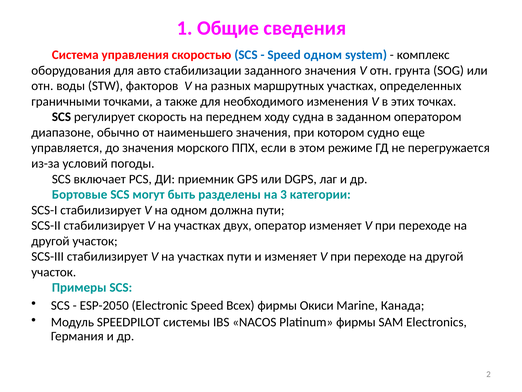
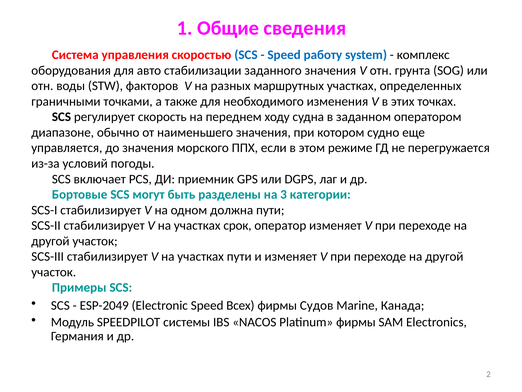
Speed одном: одном -> работу
двух: двух -> срок
ESP-2050: ESP-2050 -> ESP-2049
Окиси: Окиси -> Судов
